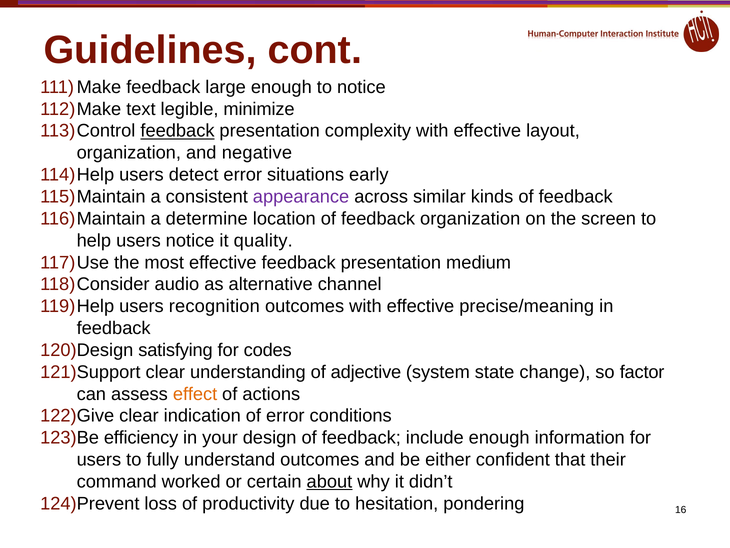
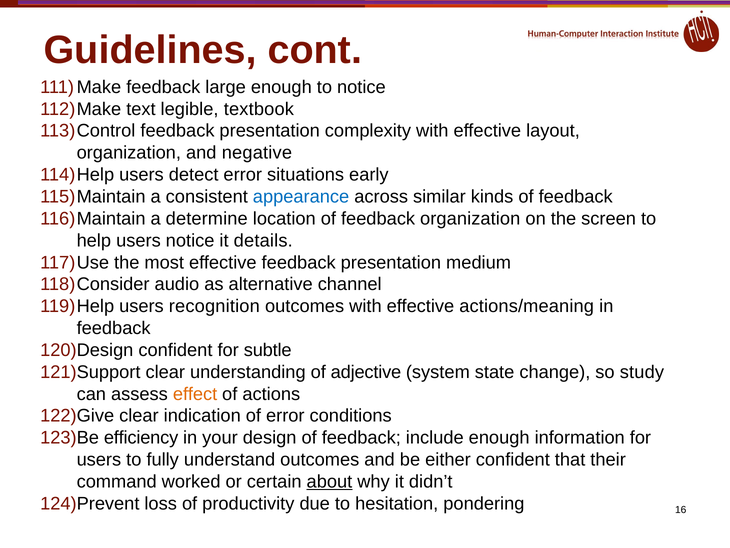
minimize: minimize -> textbook
feedback at (177, 131) underline: present -> none
appearance colour: purple -> blue
quality: quality -> details
precise/meaning: precise/meaning -> actions/meaning
satisfying at (176, 350): satisfying -> confident
codes: codes -> subtle
factor: factor -> study
